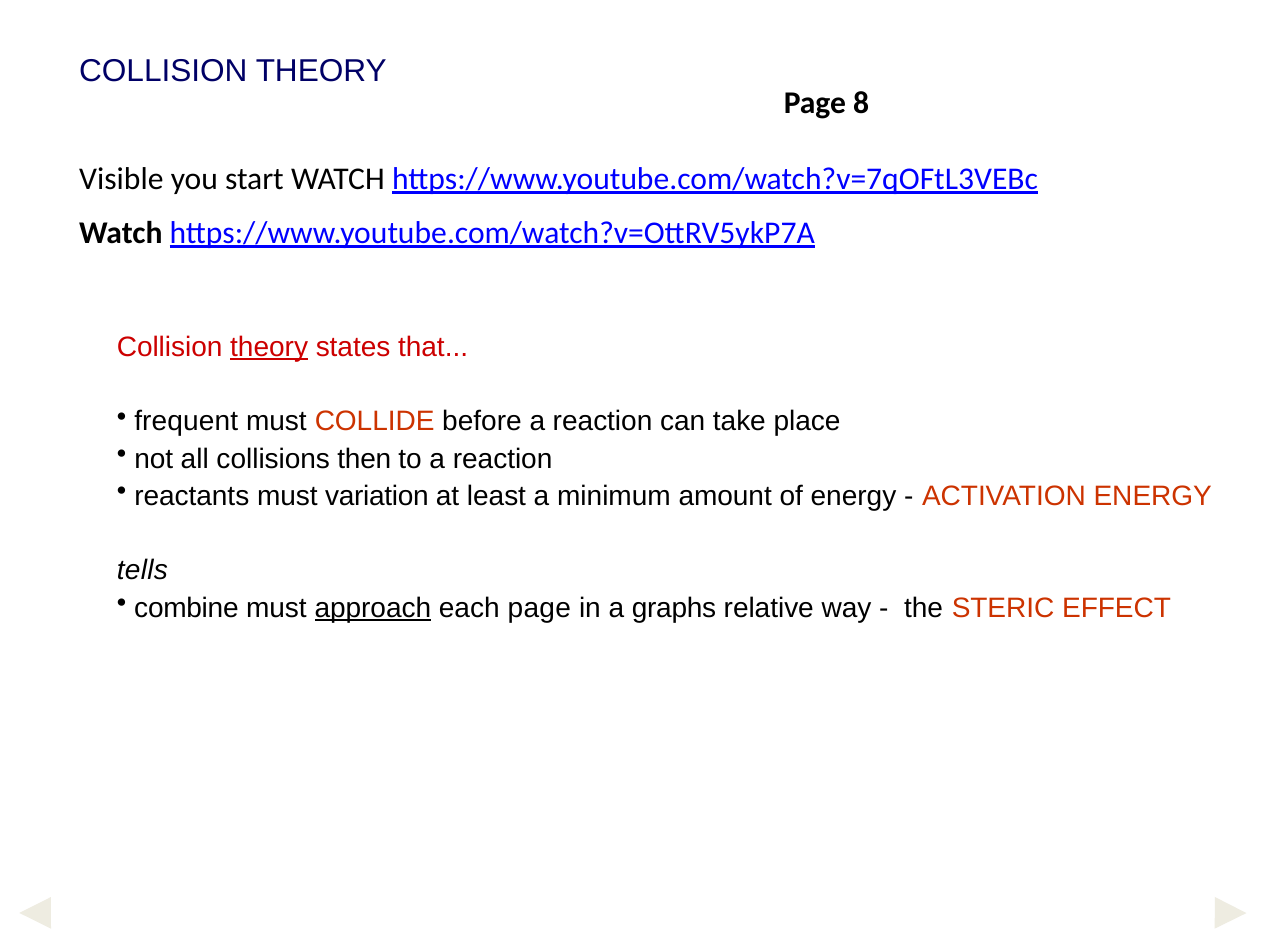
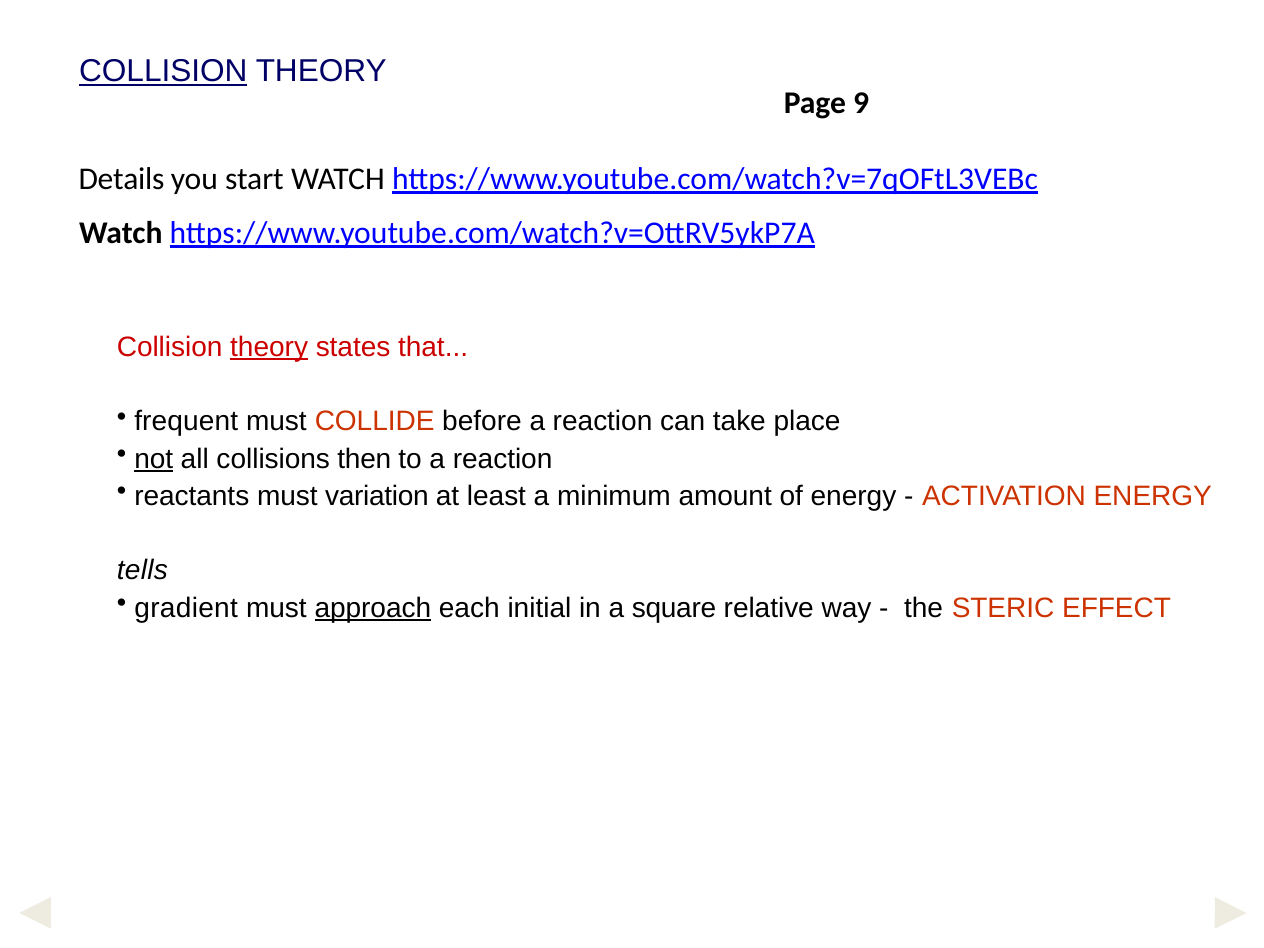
COLLISION at (163, 71) underline: none -> present
8: 8 -> 9
Visible: Visible -> Details
not underline: none -> present
combine: combine -> gradient
each page: page -> initial
graphs: graphs -> square
